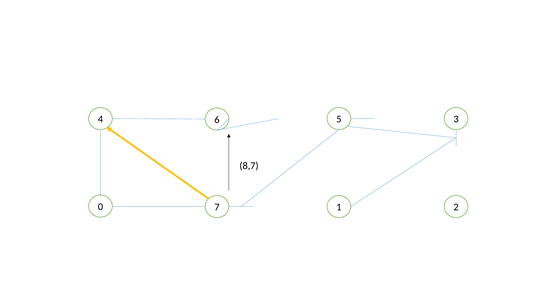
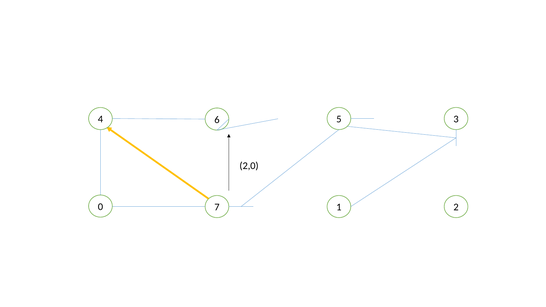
8,7: 8,7 -> 2,0
